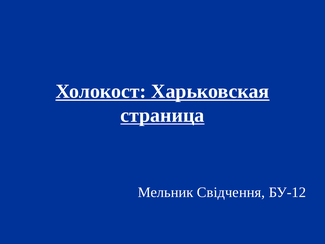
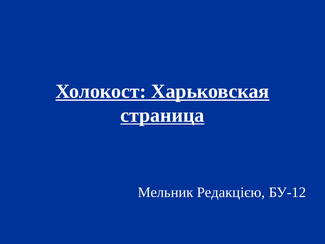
Свідчення: Свідчення -> Редакцією
